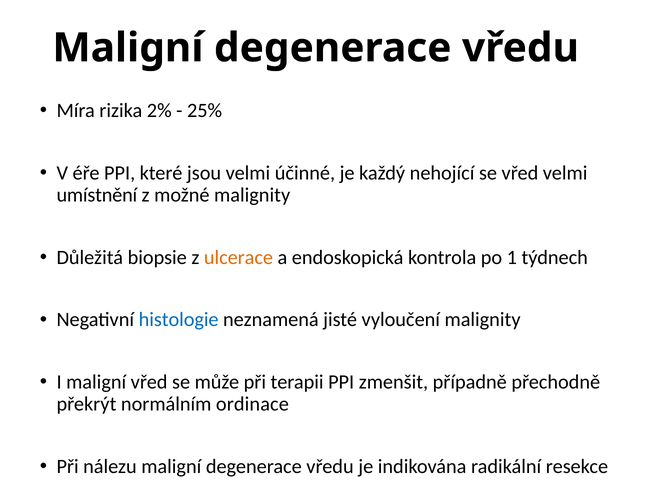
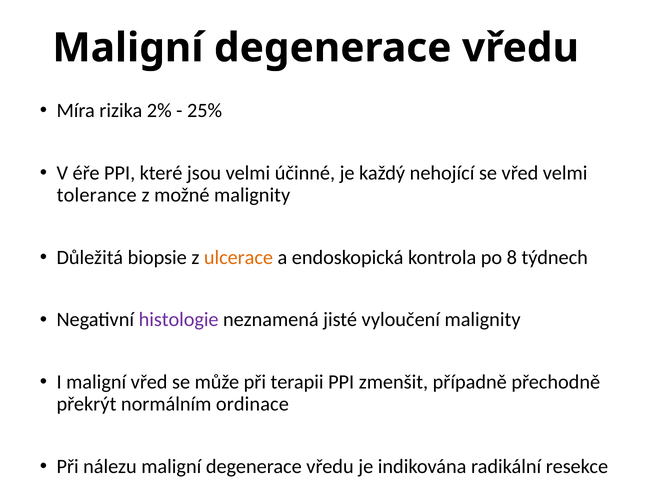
umístnění: umístnění -> tolerance
1: 1 -> 8
histologie colour: blue -> purple
